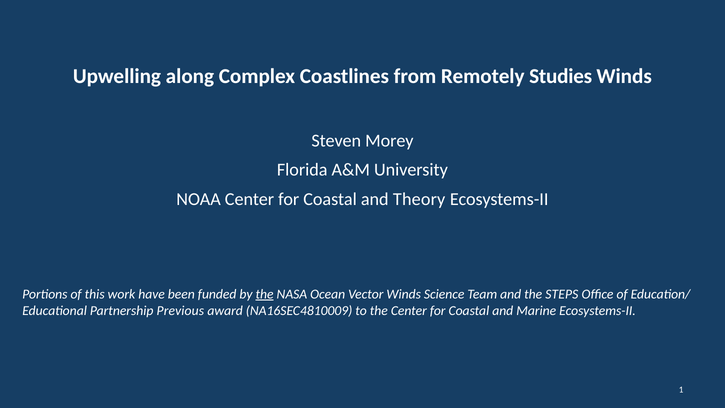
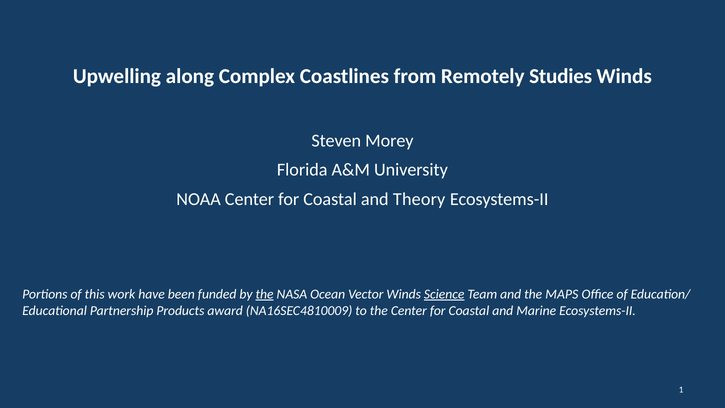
Science underline: none -> present
STEPS: STEPS -> MAPS
Previous: Previous -> Products
